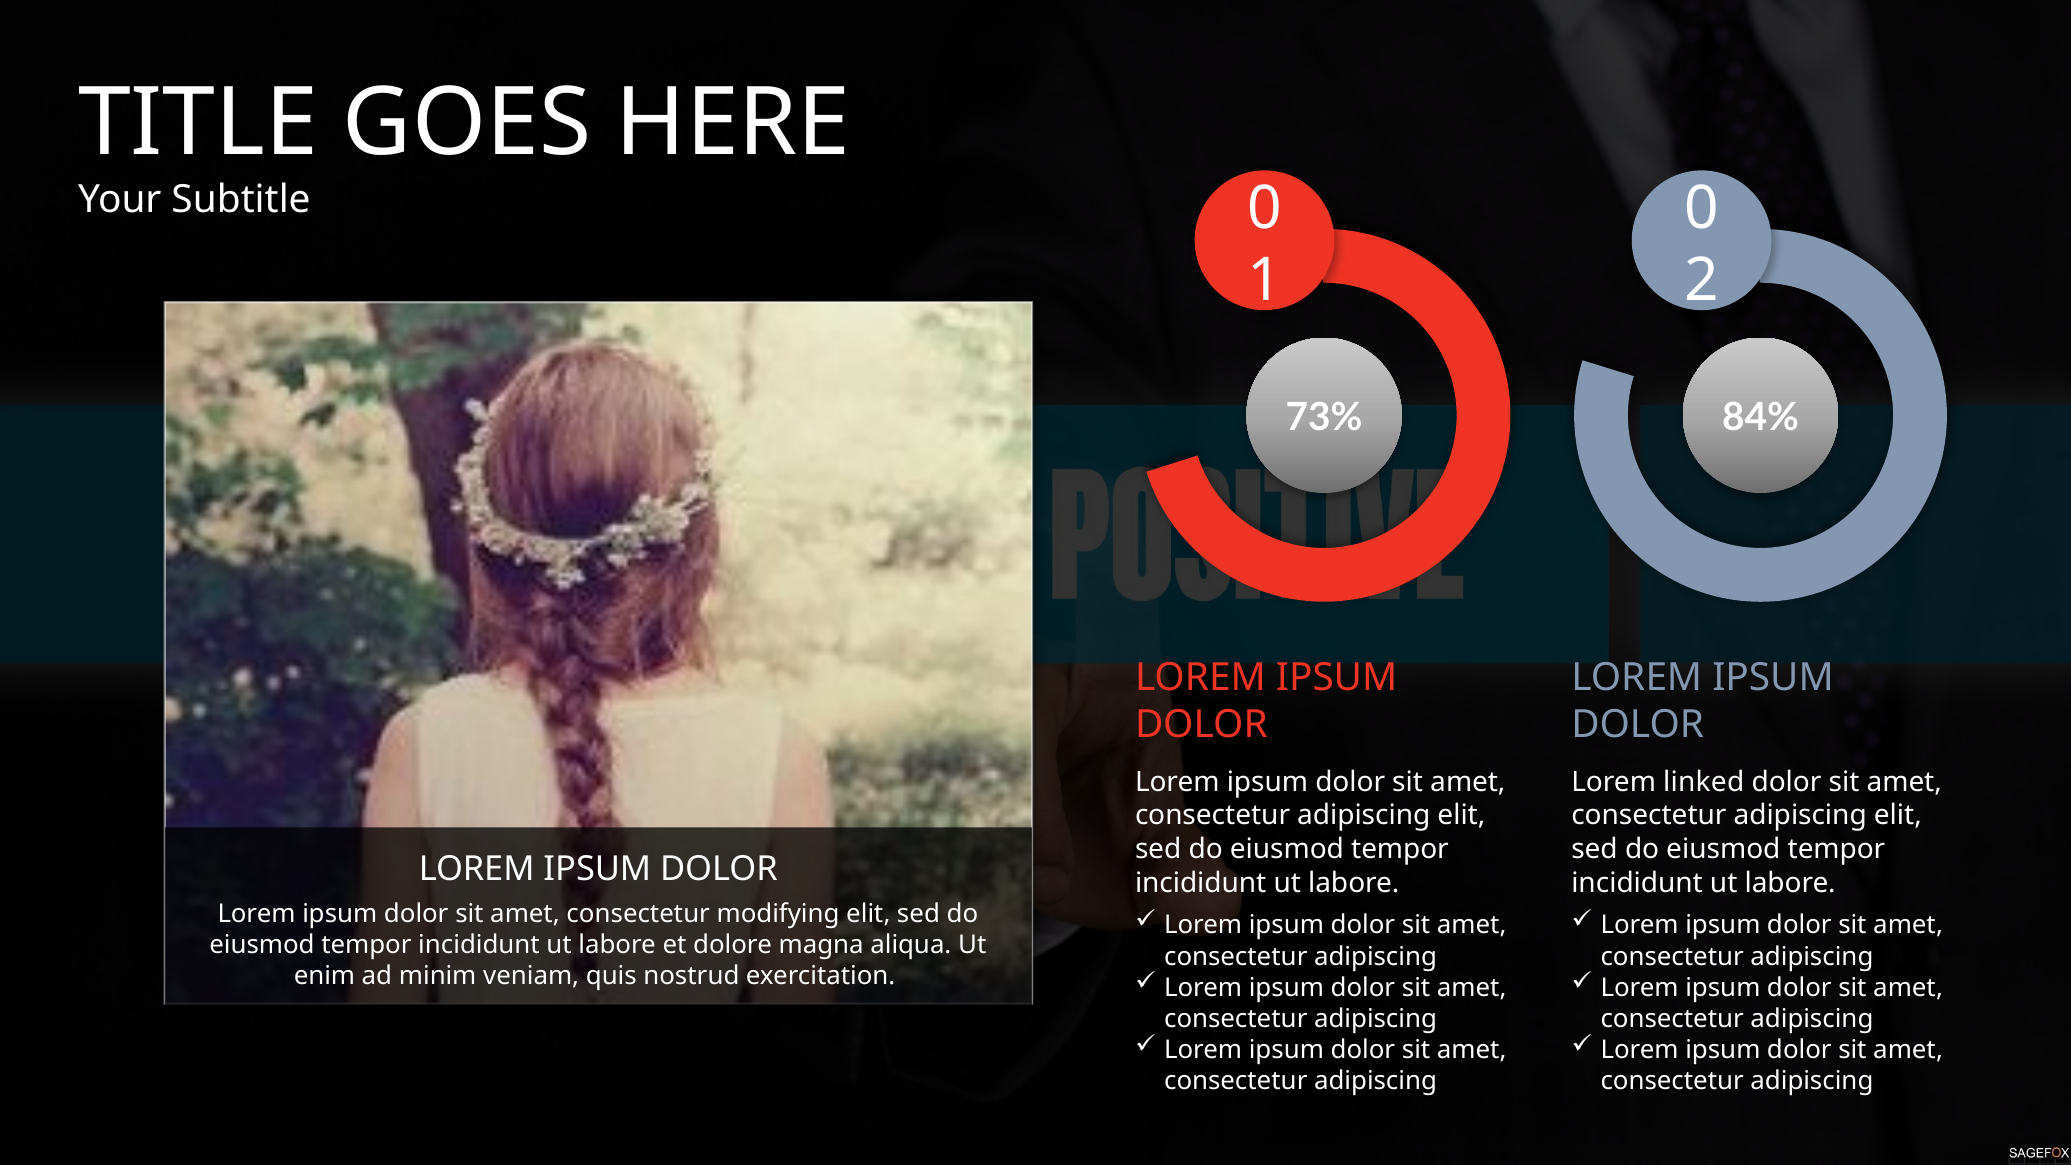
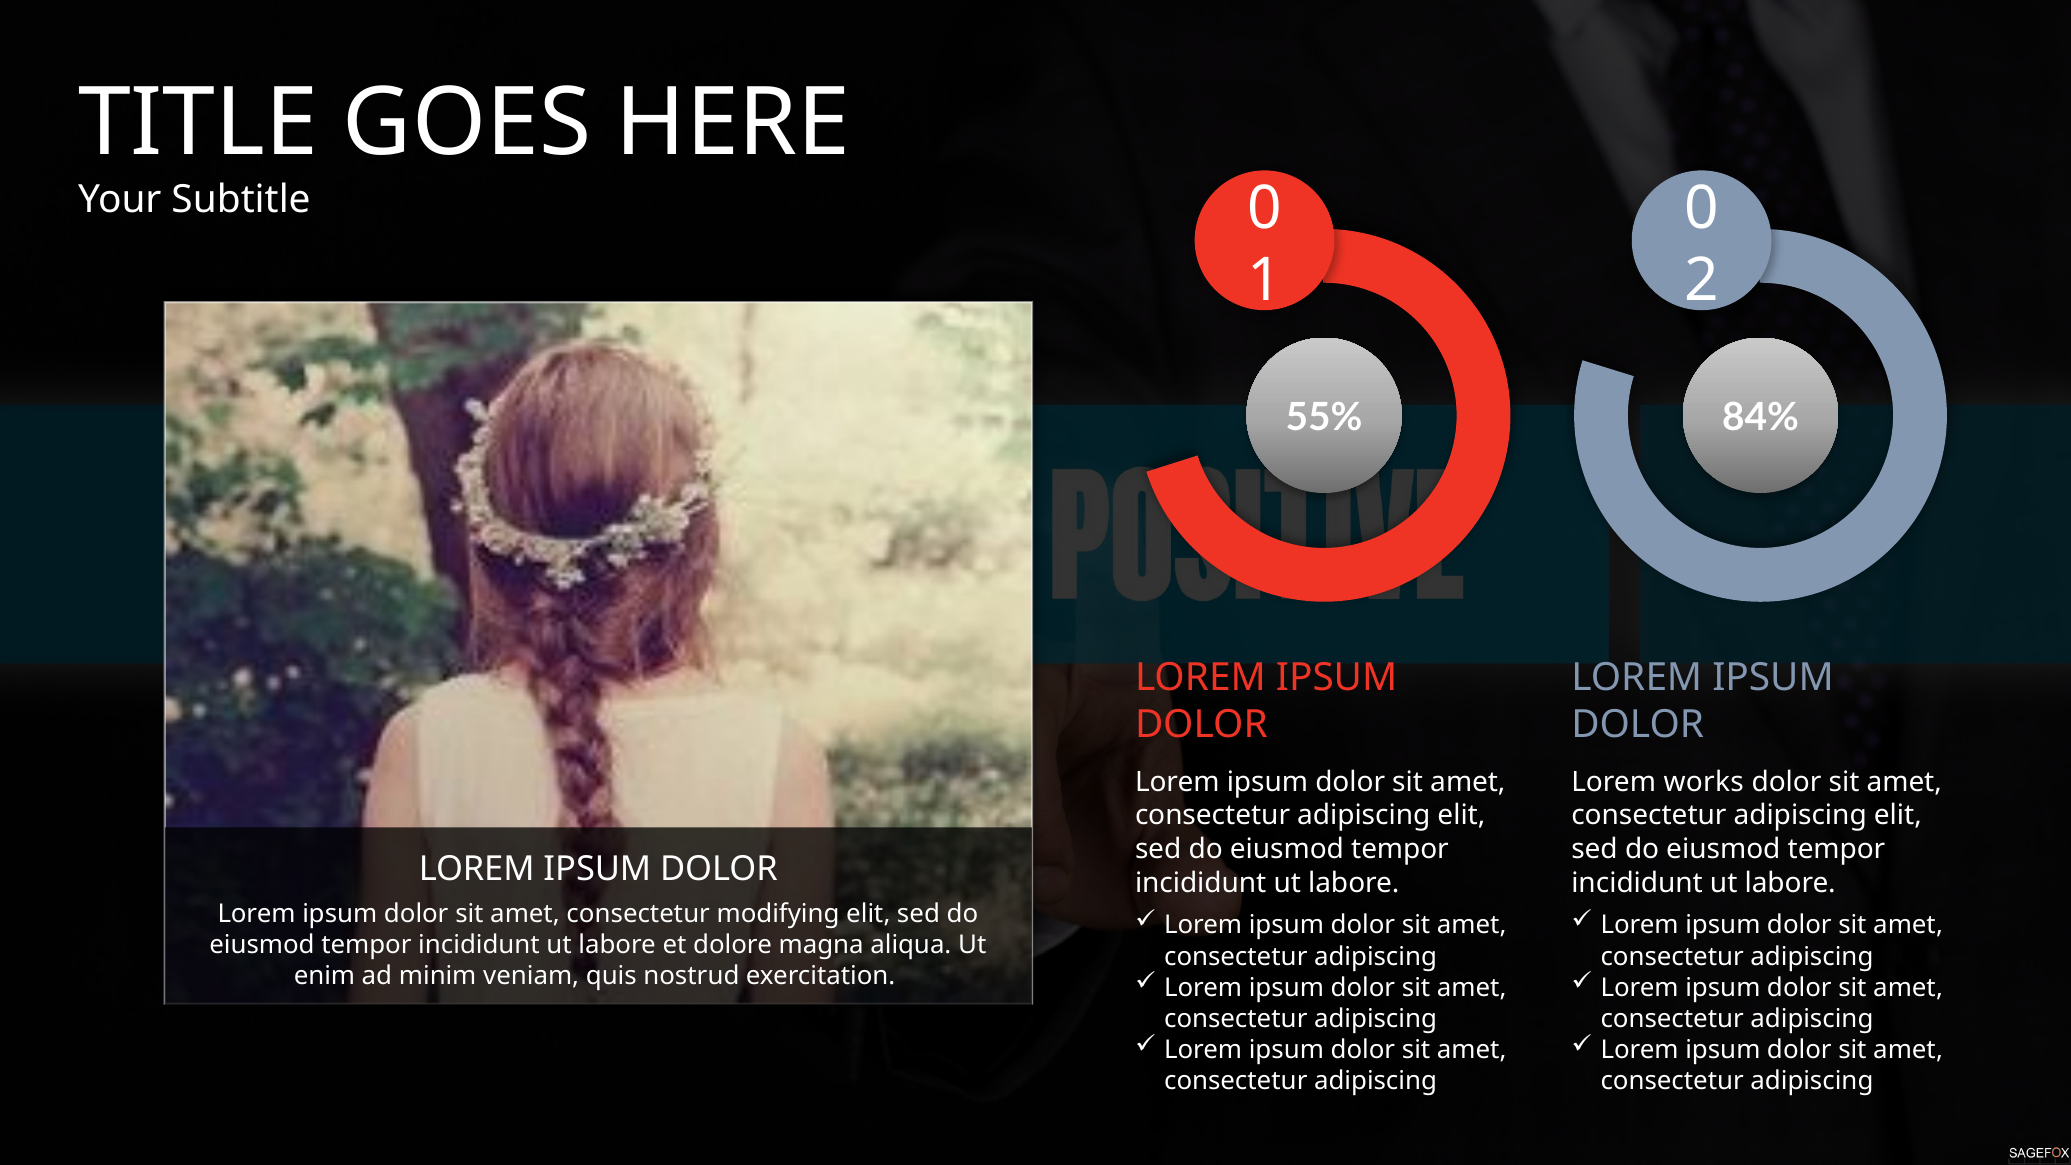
73%: 73% -> 55%
linked: linked -> works
